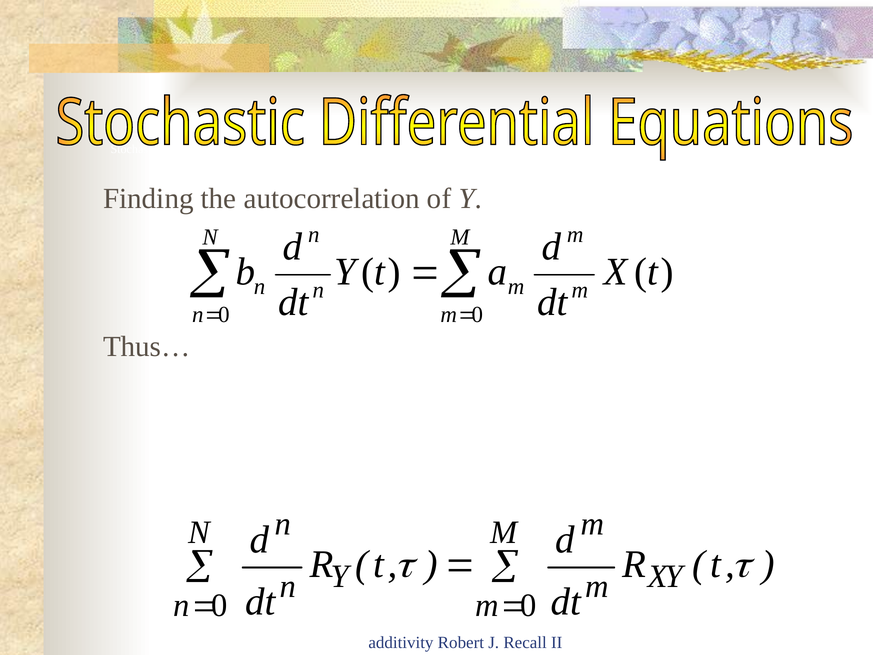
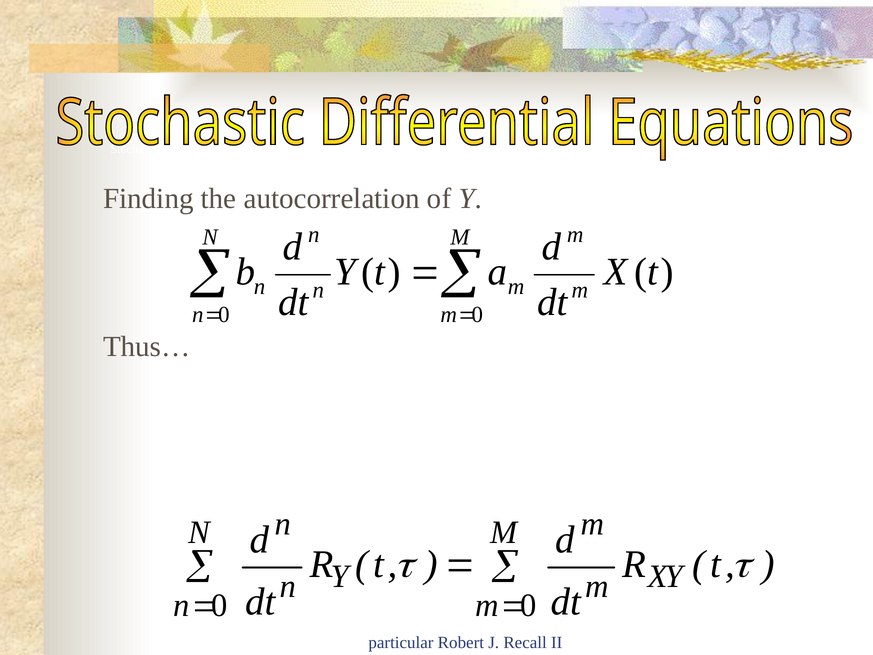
additivity: additivity -> particular
